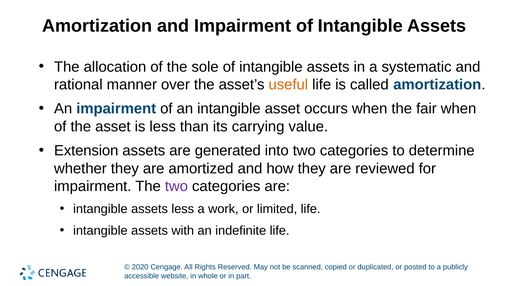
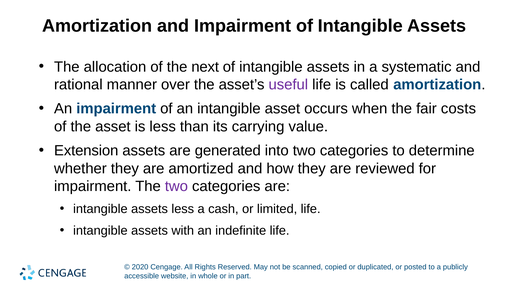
sole: sole -> next
useful colour: orange -> purple
fair when: when -> costs
work: work -> cash
